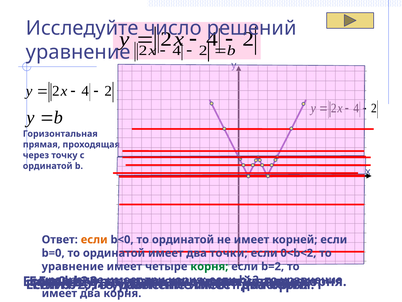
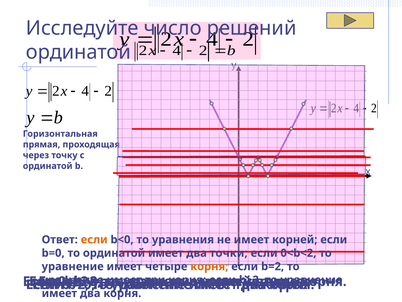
уравнение at (78, 52): уравнение -> ординатой
b<0 то ординатой: ординатой -> уравнения
корня at (209, 266) colour: green -> orange
